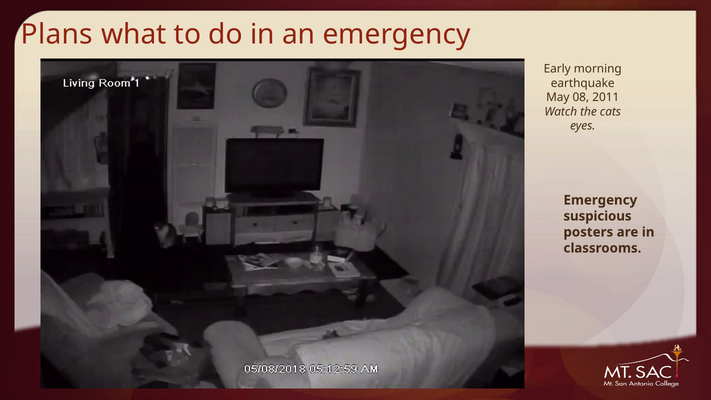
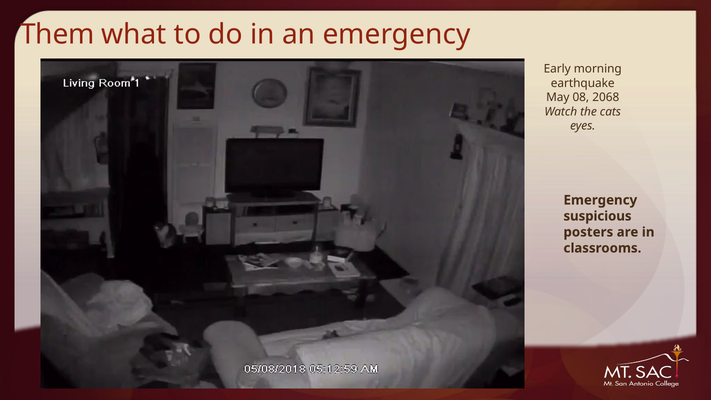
Plans: Plans -> Them
2011: 2011 -> 2068
